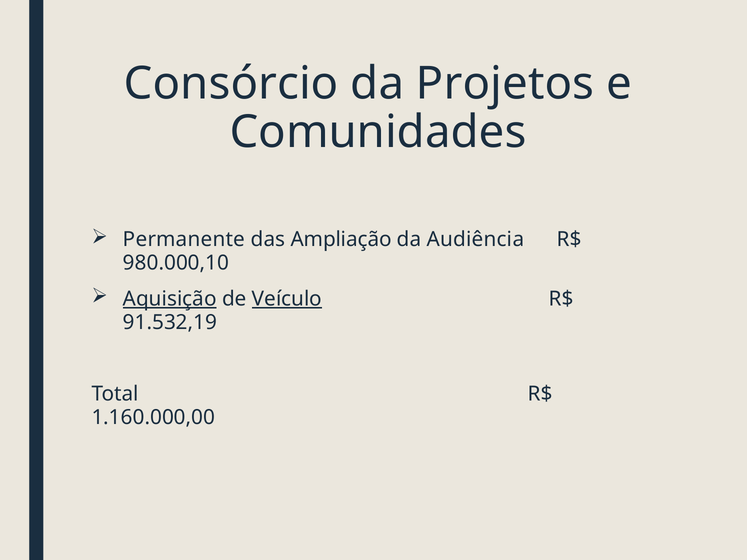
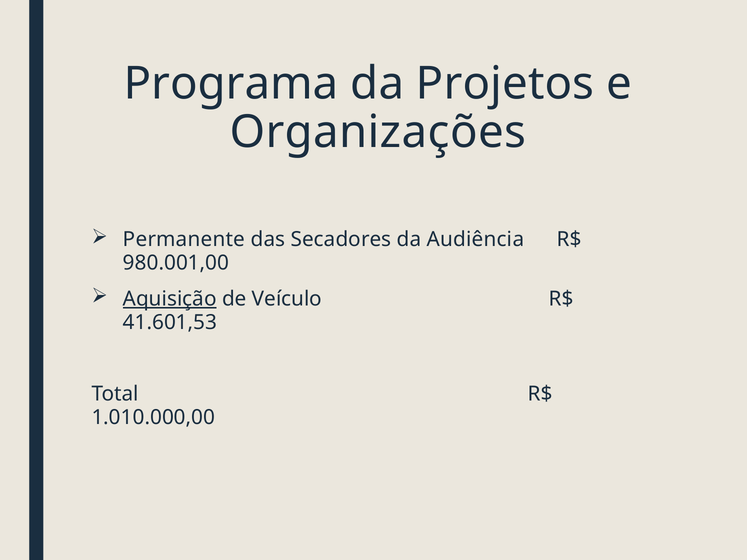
Consórcio: Consórcio -> Programa
Comunidades: Comunidades -> Organizações
Ampliação: Ampliação -> Secadores
980.000,10: 980.000,10 -> 980.001,00
Veículo underline: present -> none
91.532,19: 91.532,19 -> 41.601,53
1.160.000,00: 1.160.000,00 -> 1.010.000,00
